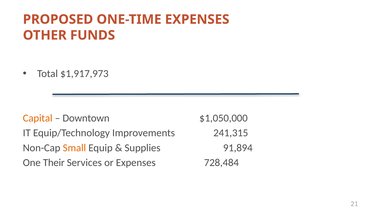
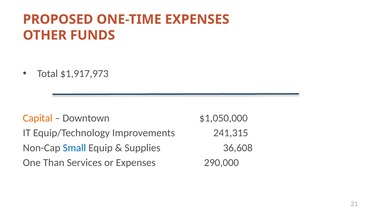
Small colour: orange -> blue
91,894: 91,894 -> 36,608
Their: Their -> Than
728,484: 728,484 -> 290,000
